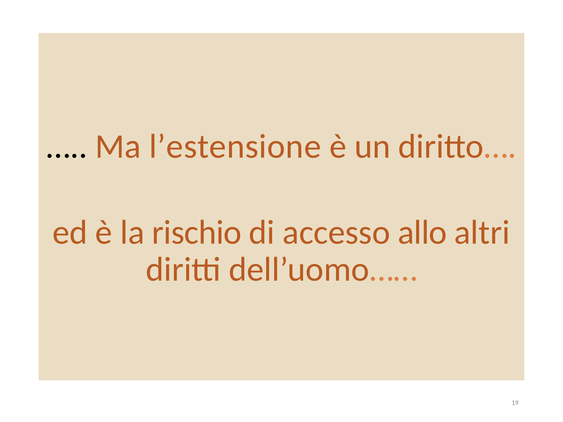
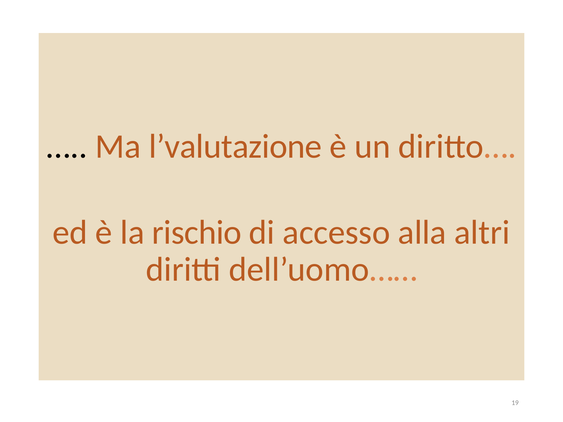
l’estensione: l’estensione -> l’valutazione
allo: allo -> alla
